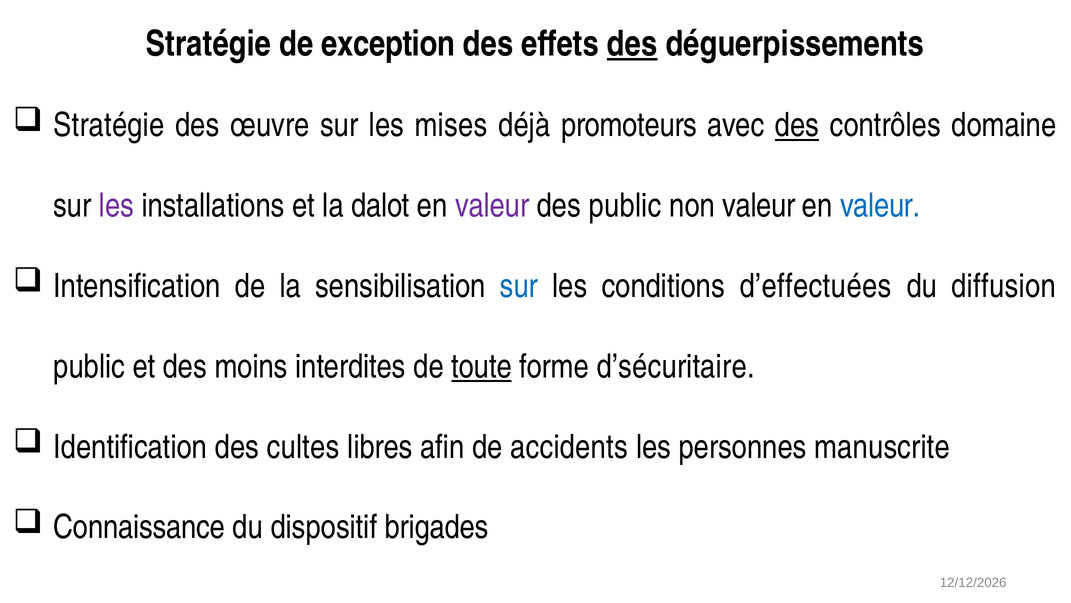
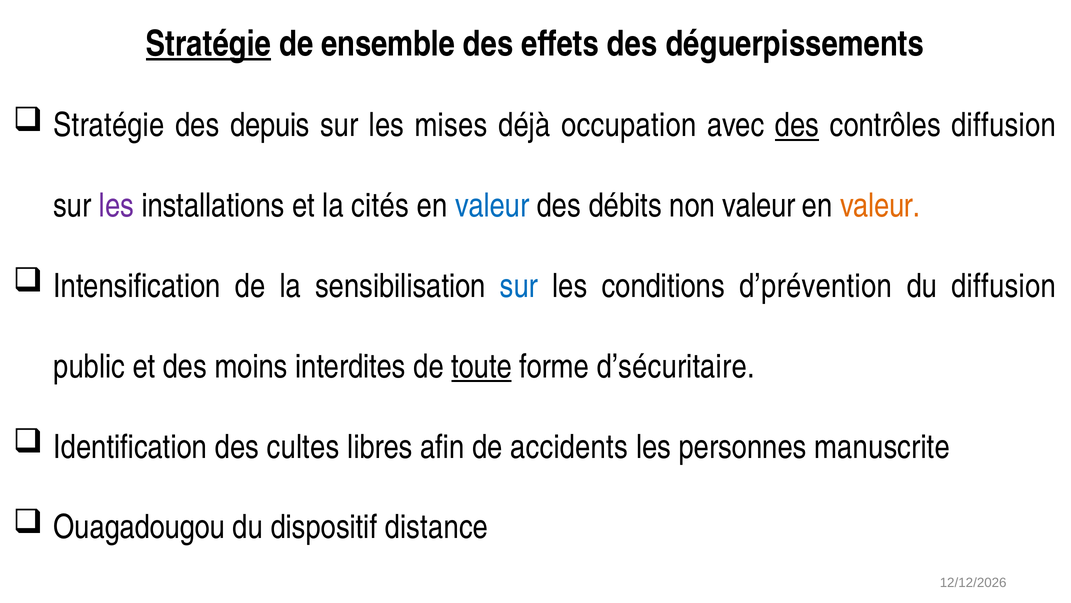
Stratégie at (208, 44) underline: none -> present
exception: exception -> ensemble
des at (632, 44) underline: present -> none
œuvre: œuvre -> depuis
promoteurs: promoteurs -> occupation
contrôles domaine: domaine -> diffusion
dalot: dalot -> cités
valeur at (492, 206) colour: purple -> blue
des public: public -> débits
valeur at (880, 206) colour: blue -> orange
d’effectuées: d’effectuées -> d’prévention
Connaissance: Connaissance -> Ouagadougou
brigades: brigades -> distance
